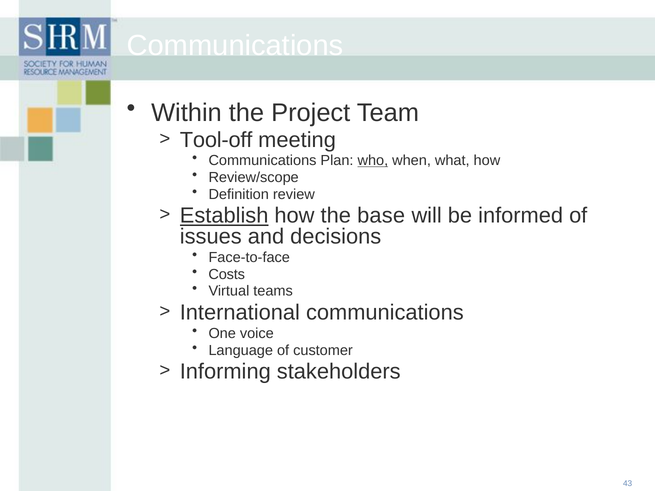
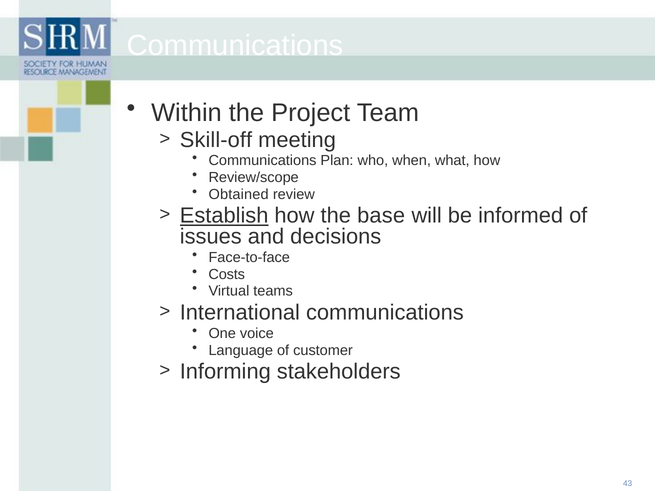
Tool-off: Tool-off -> Skill-off
who underline: present -> none
Definition: Definition -> Obtained
